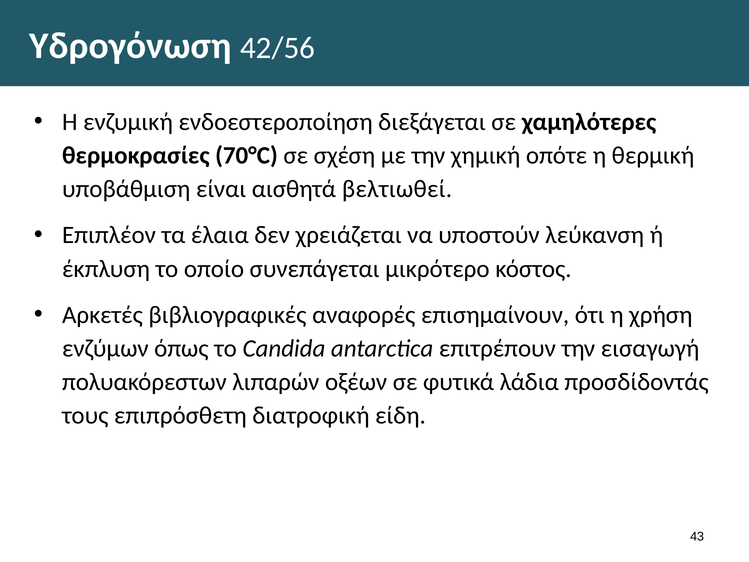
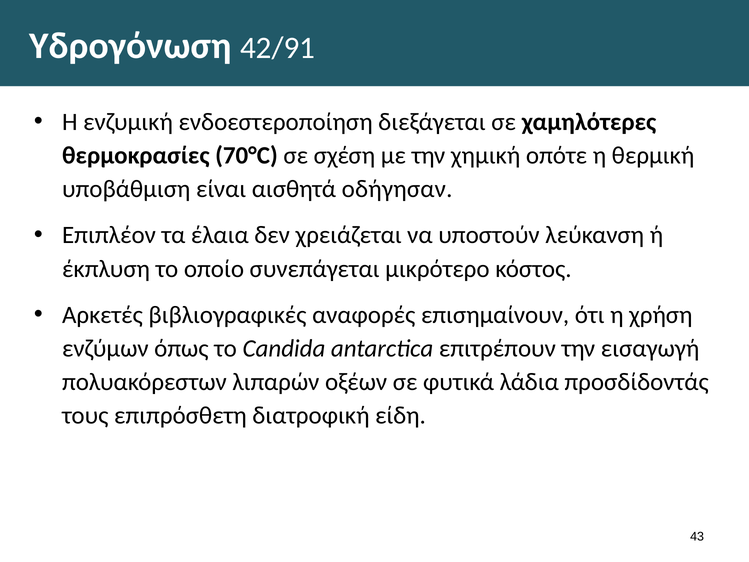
42/56: 42/56 -> 42/91
βελτιωθεί: βελτιωθεί -> οδήγησαν
